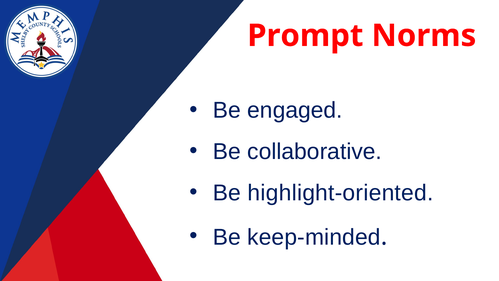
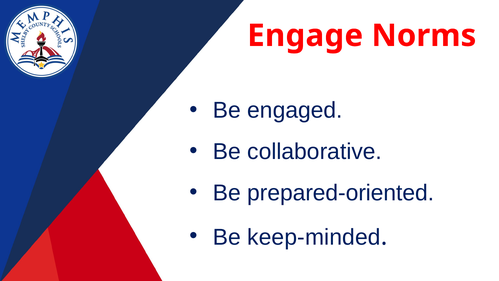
Prompt: Prompt -> Engage
highlight-oriented: highlight-oriented -> prepared-oriented
